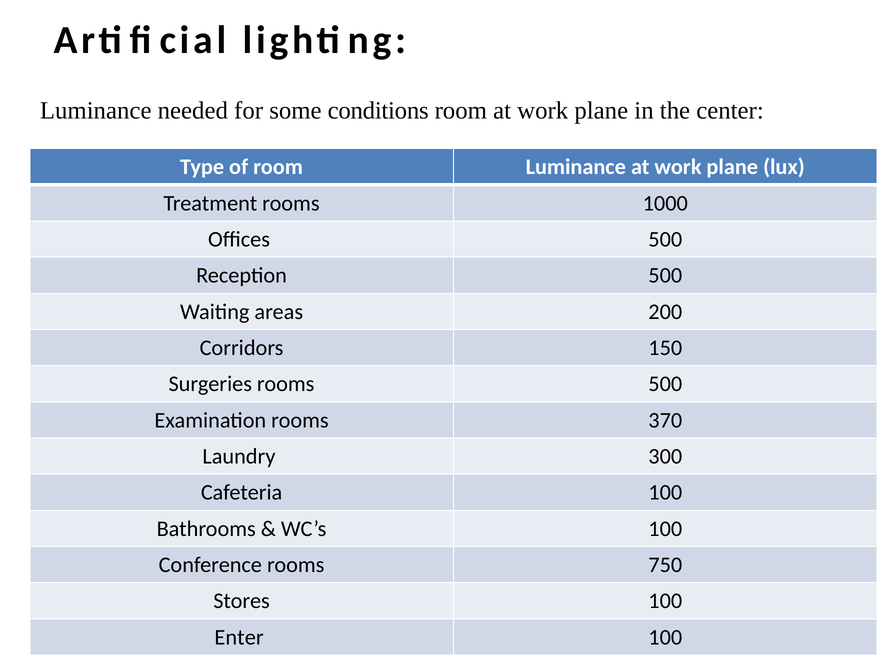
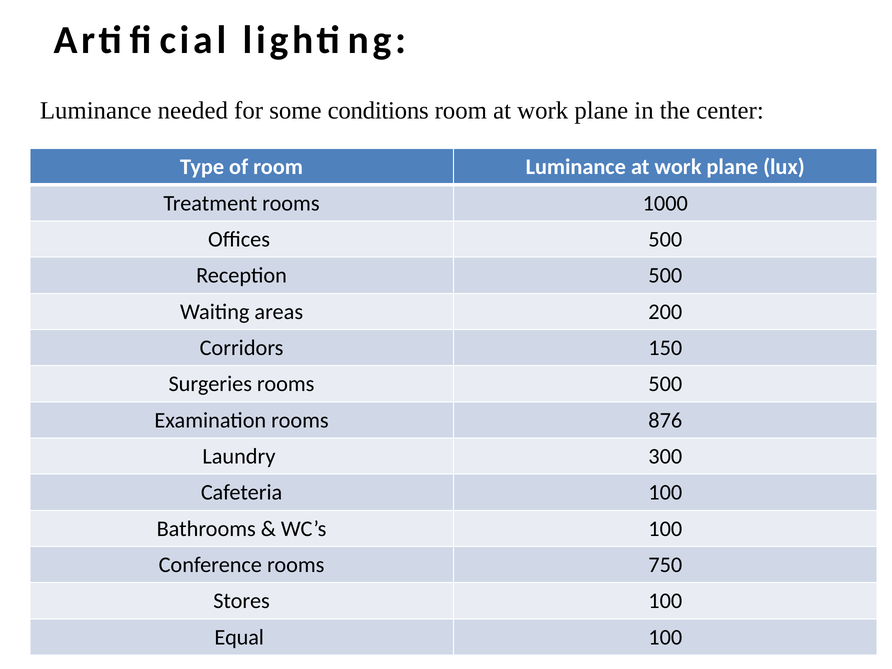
370: 370 -> 876
Enter: Enter -> Equal
